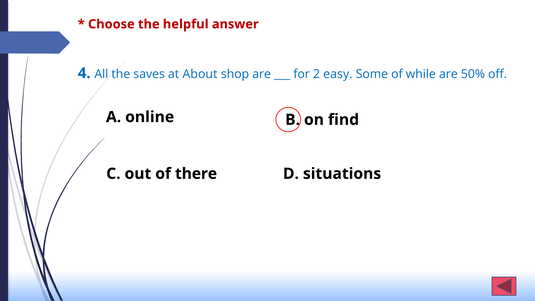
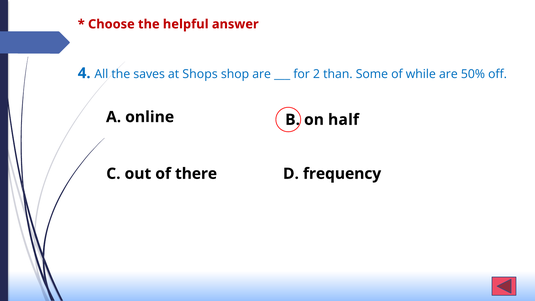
About: About -> Shops
easy: easy -> than
find: find -> half
situations: situations -> frequency
